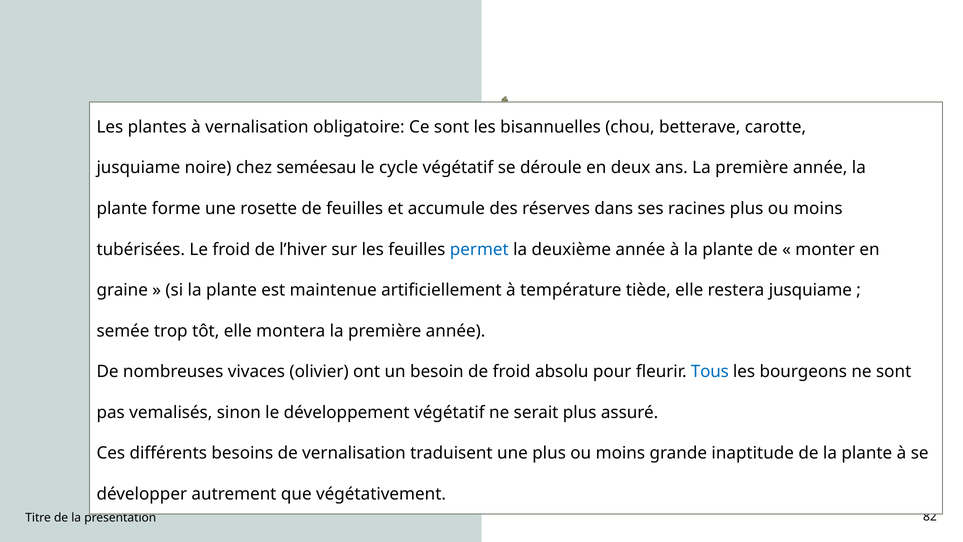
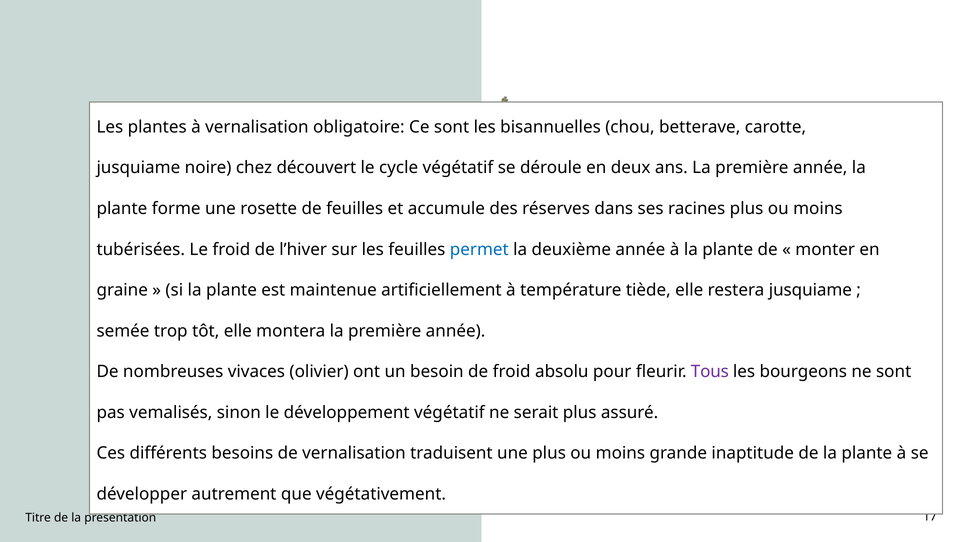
seméesau: seméesau -> découvert
Tous colour: blue -> purple
82: 82 -> 17
